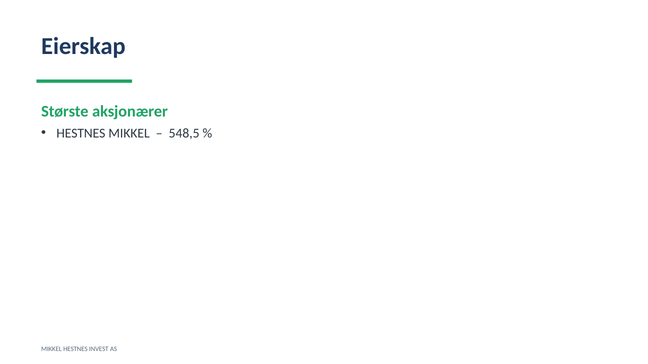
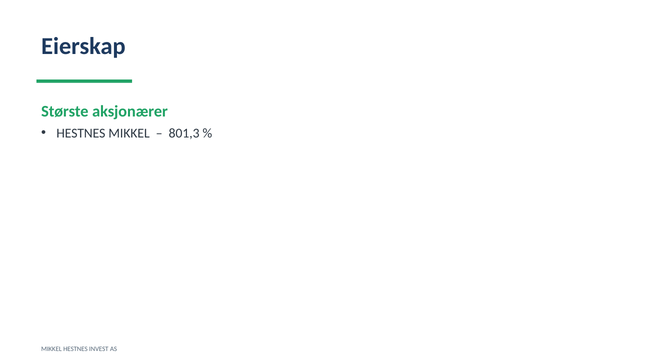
548,5: 548,5 -> 801,3
